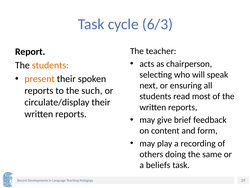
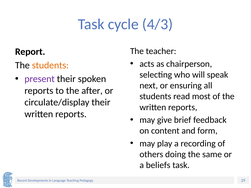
6/3: 6/3 -> 4/3
present colour: orange -> purple
such: such -> after
